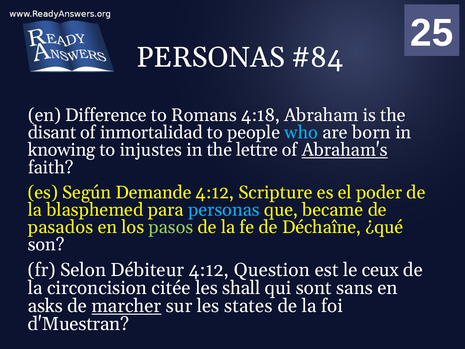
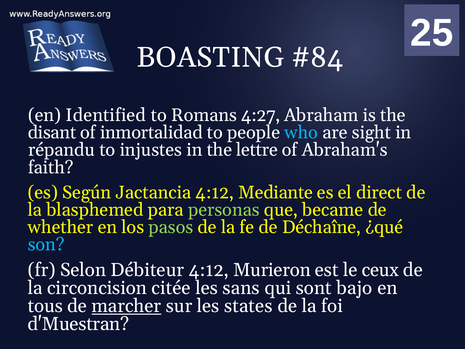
PERSONAS at (211, 57): PERSONAS -> BOASTING
Difference: Difference -> Identified
4:18: 4:18 -> 4:27
born: born -> sight
knowing: knowing -> répandu
Abraham's underline: present -> none
Demande: Demande -> Jactancia
Scripture: Scripture -> Mediante
poder: poder -> direct
personas at (224, 210) colour: light blue -> light green
pasados: pasados -> whether
son colour: white -> light blue
Question: Question -> Murieron
shall: shall -> sans
sans: sans -> bajo
asks: asks -> tous
